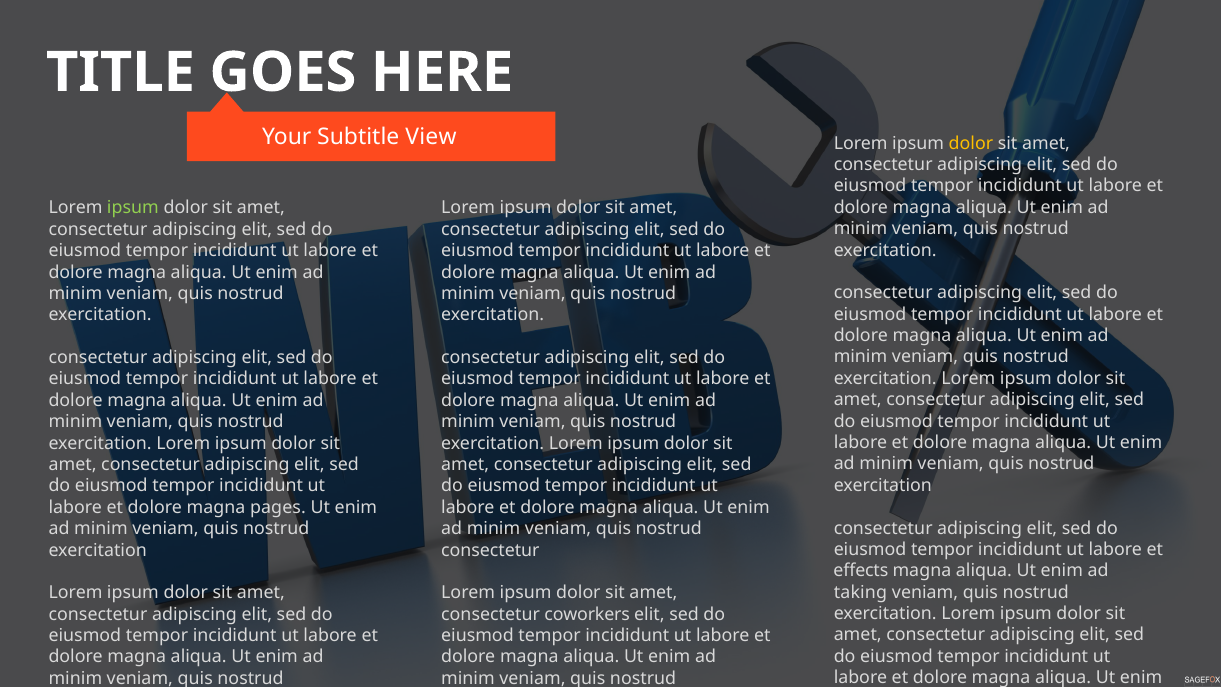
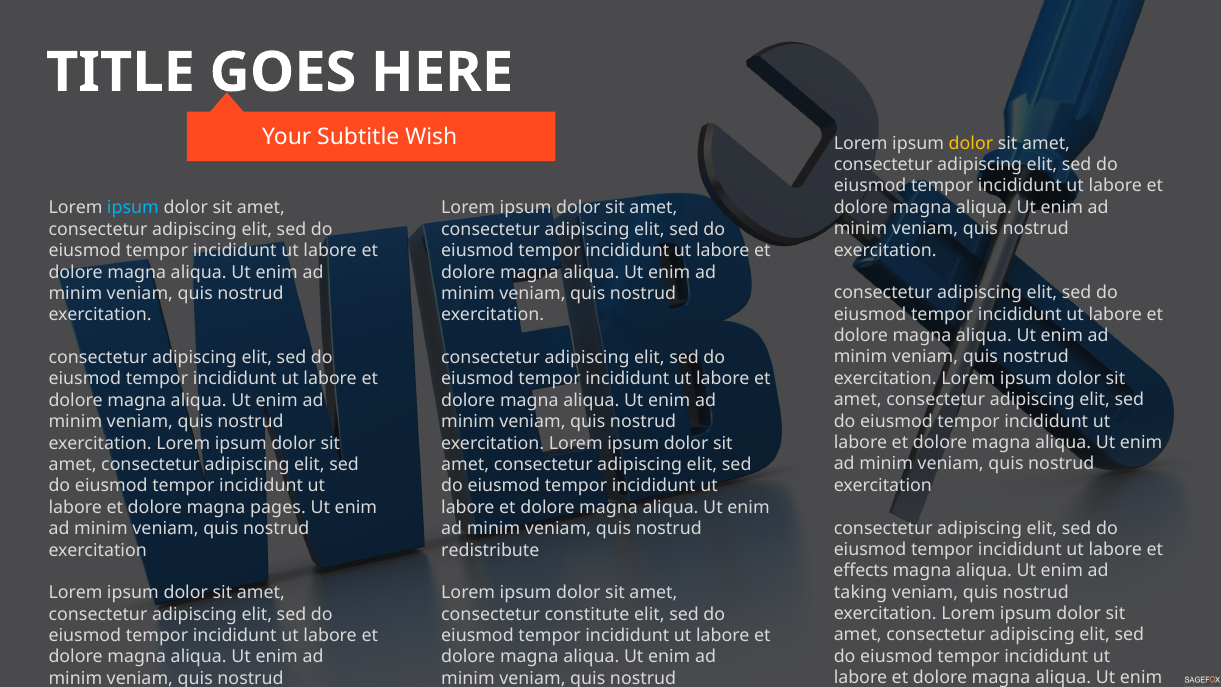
View: View -> Wish
ipsum at (133, 208) colour: light green -> light blue
consectetur at (490, 550): consectetur -> redistribute
coworkers: coworkers -> constitute
